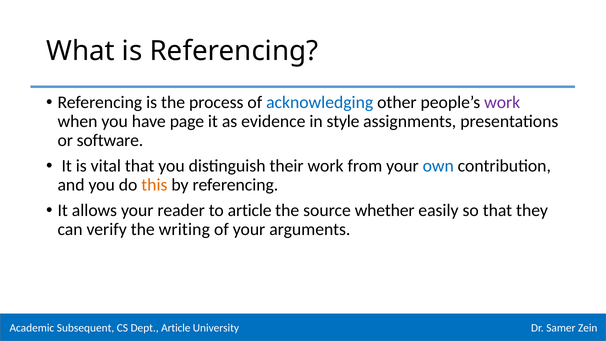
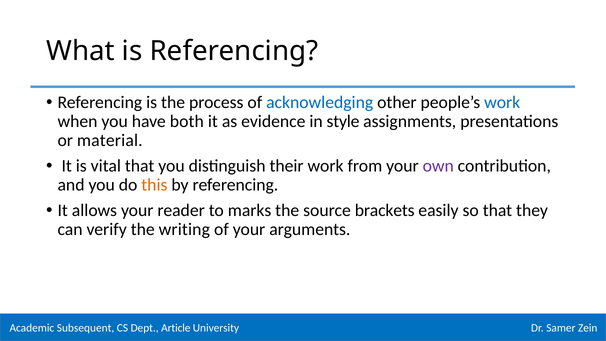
work at (502, 102) colour: purple -> blue
page: page -> both
software: software -> material
own colour: blue -> purple
to article: article -> marks
whether: whether -> brackets
